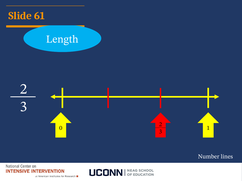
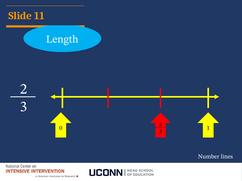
61: 61 -> 11
